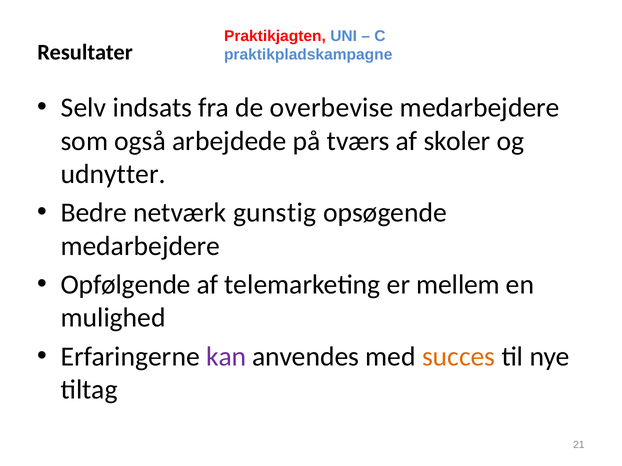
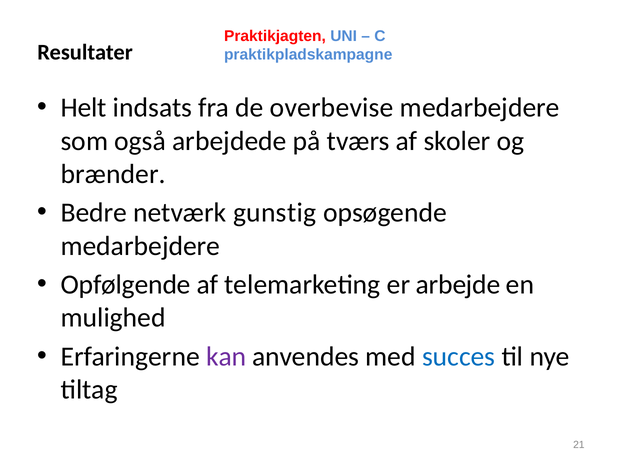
Selv: Selv -> Helt
udnytter: udnytter -> brænder
mellem: mellem -> arbejde
succes colour: orange -> blue
